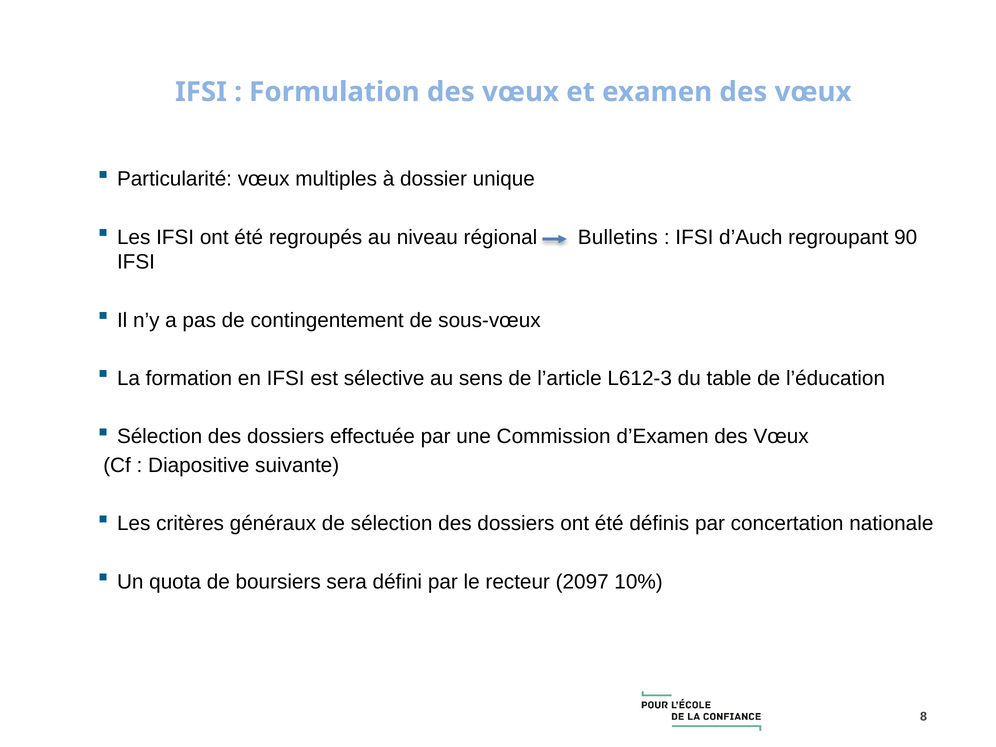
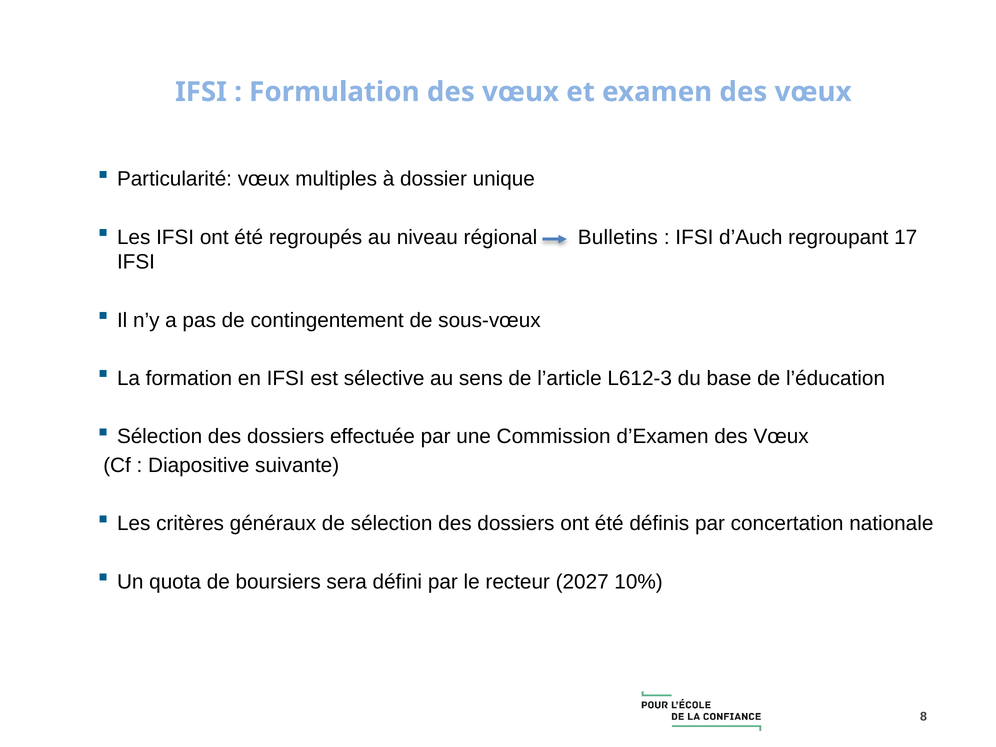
90: 90 -> 17
table: table -> base
2097: 2097 -> 2027
